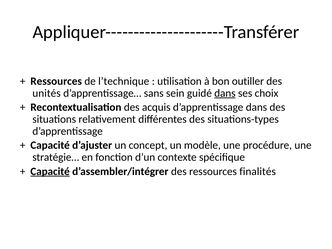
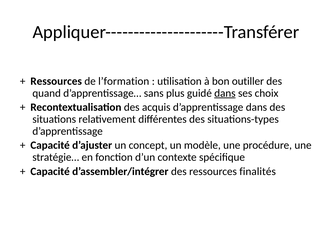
l’technique: l’technique -> l’formation
unités: unités -> quand
sein: sein -> plus
Capacité at (50, 171) underline: present -> none
